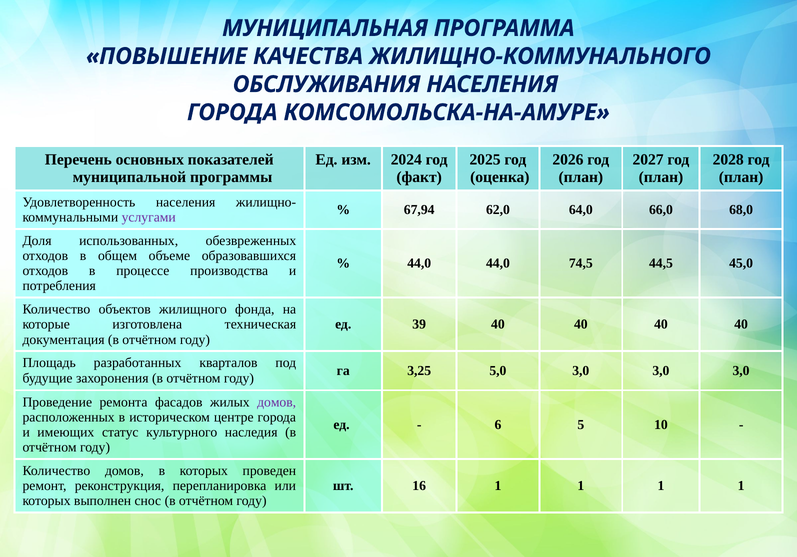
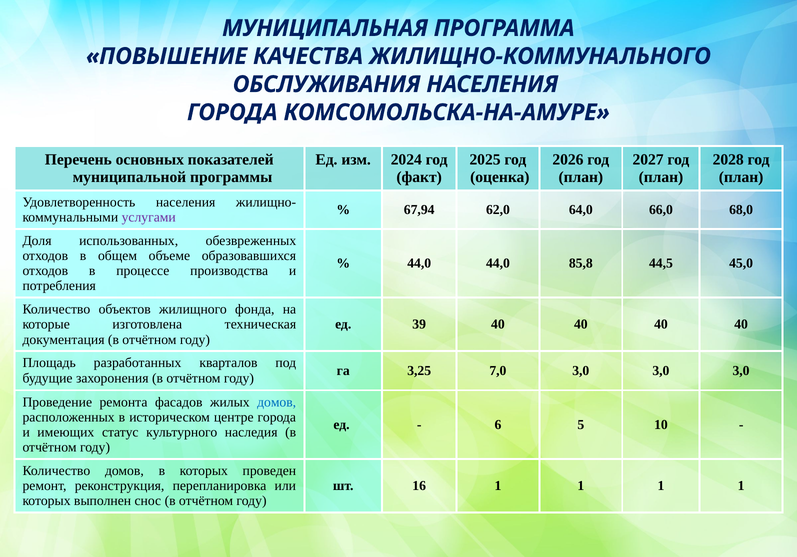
74,5: 74,5 -> 85,8
5,0: 5,0 -> 7,0
домов at (277, 402) colour: purple -> blue
